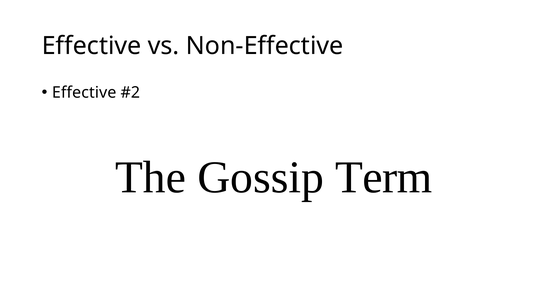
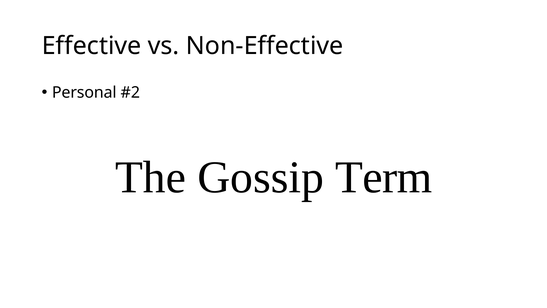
Effective at (84, 92): Effective -> Personal
